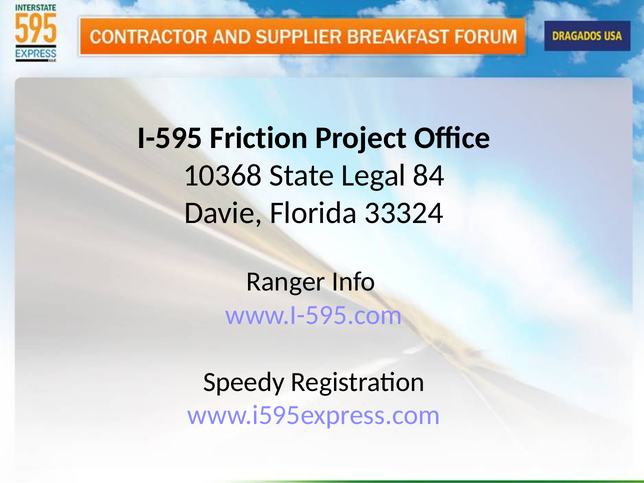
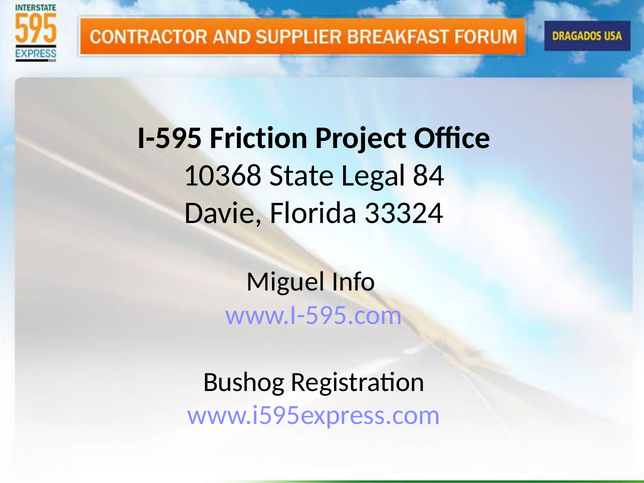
Ranger: Ranger -> Miguel
Speedy: Speedy -> Bushog
